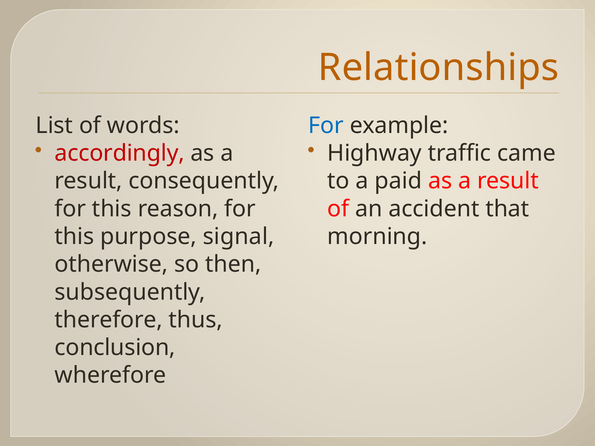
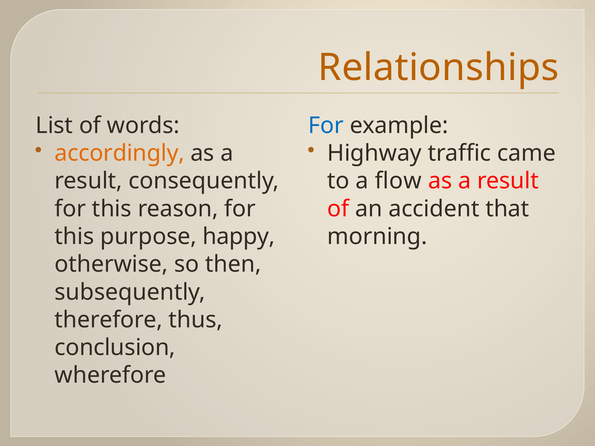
accordingly colour: red -> orange
paid: paid -> flow
signal: signal -> happy
